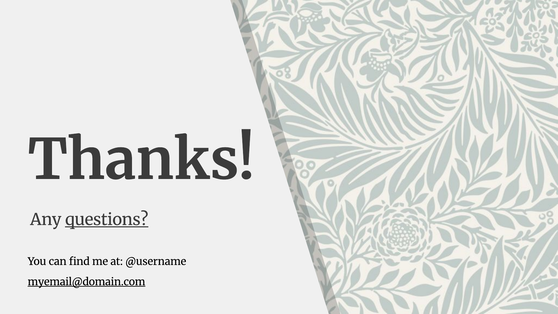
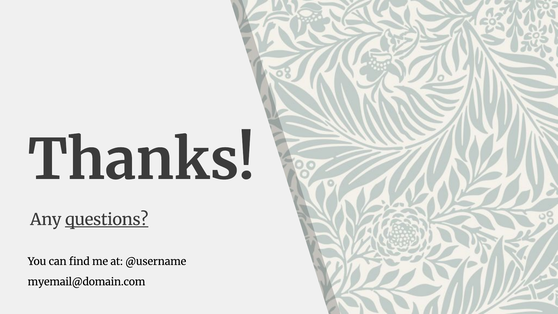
myemail@domain.com underline: present -> none
